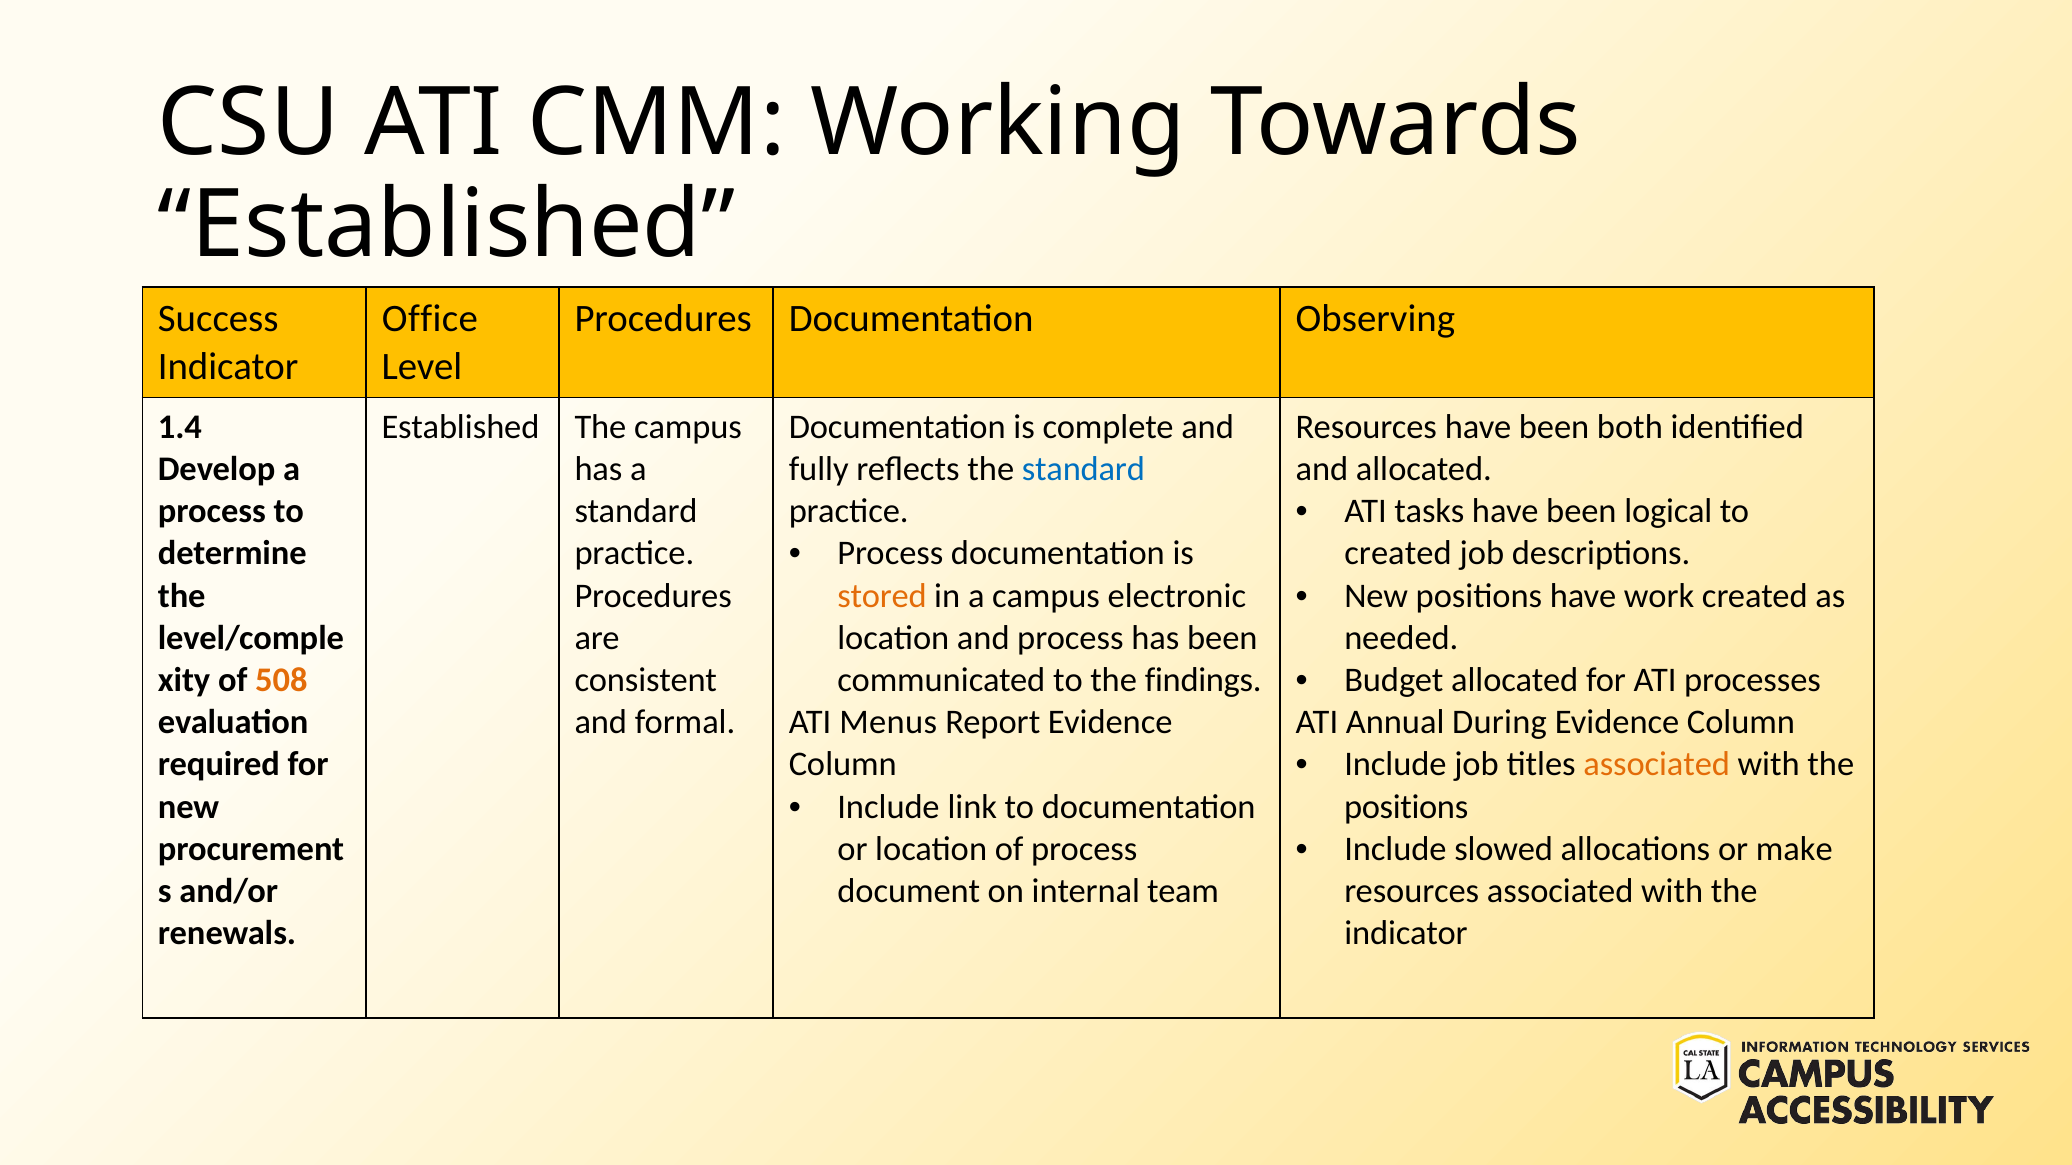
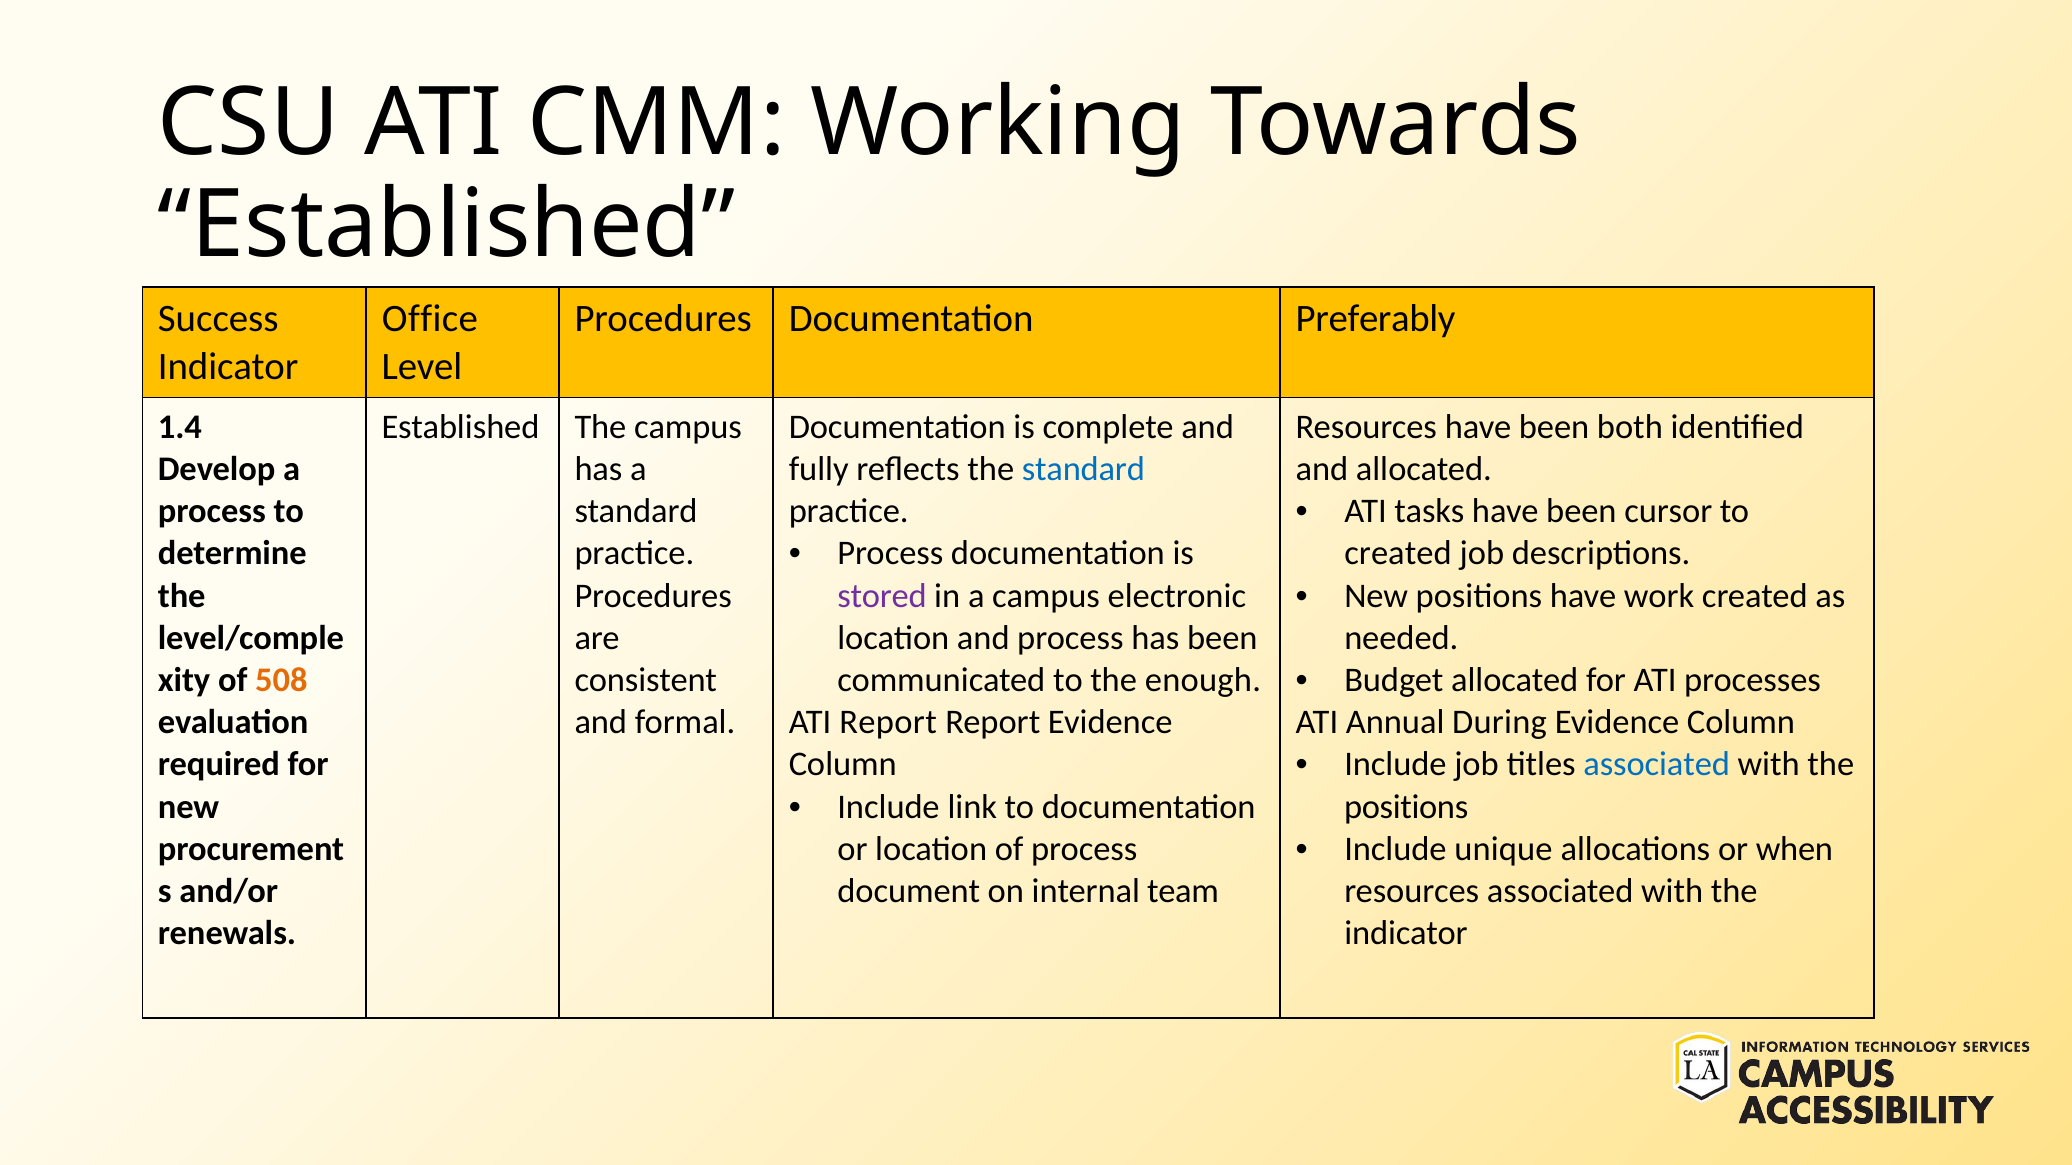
Observing: Observing -> Preferably
logical: logical -> cursor
stored colour: orange -> purple
findings: findings -> enough
ATI Menus: Menus -> Report
associated at (1657, 765) colour: orange -> blue
slowed: slowed -> unique
make: make -> when
